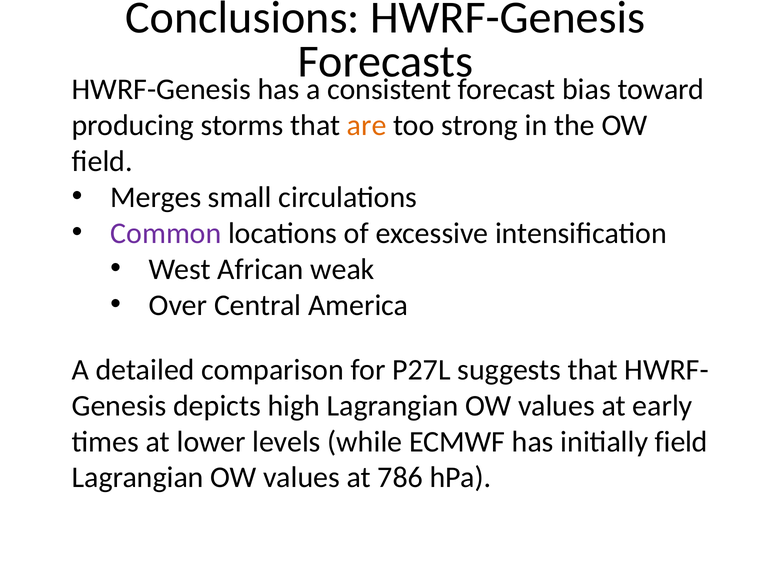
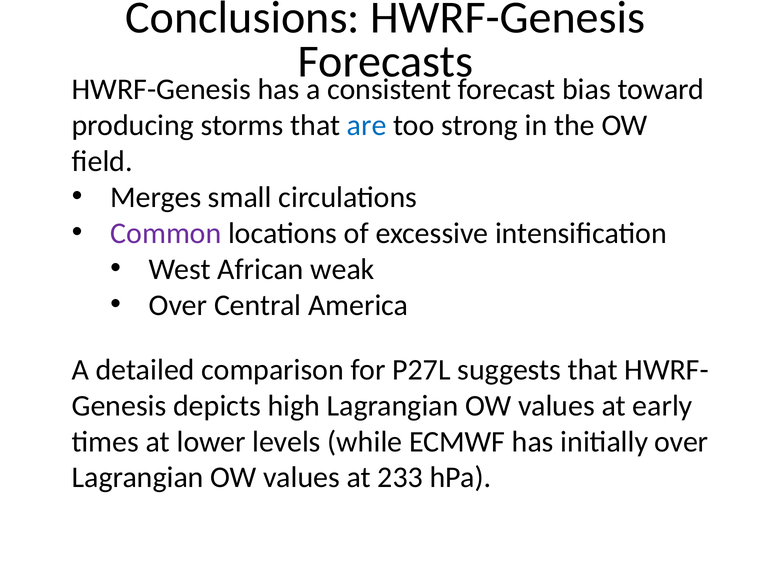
are colour: orange -> blue
initially field: field -> over
786: 786 -> 233
